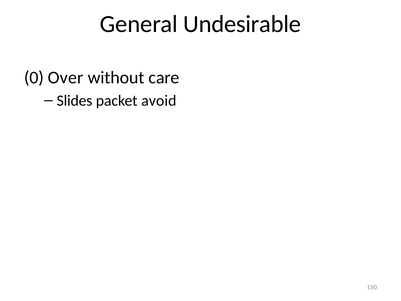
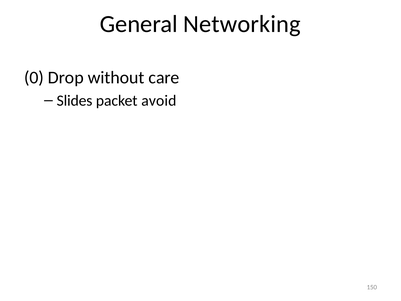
Undesirable: Undesirable -> Networking
Over: Over -> Drop
